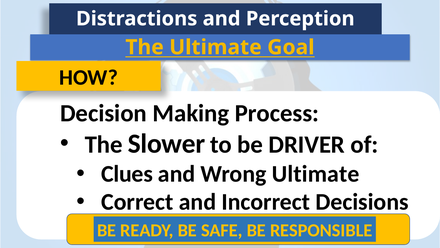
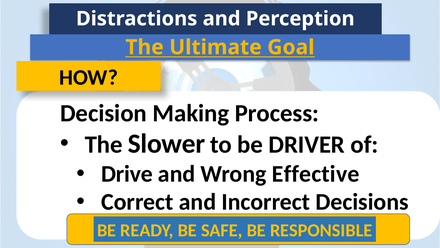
Clues: Clues -> Drive
Wrong Ultimate: Ultimate -> Effective
